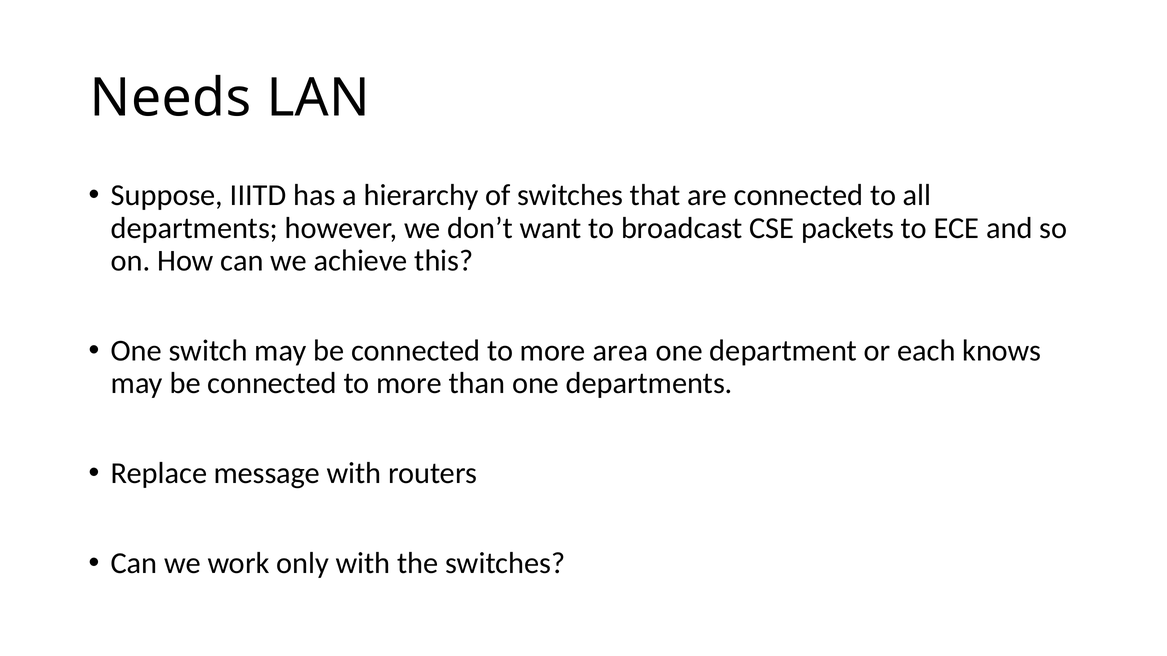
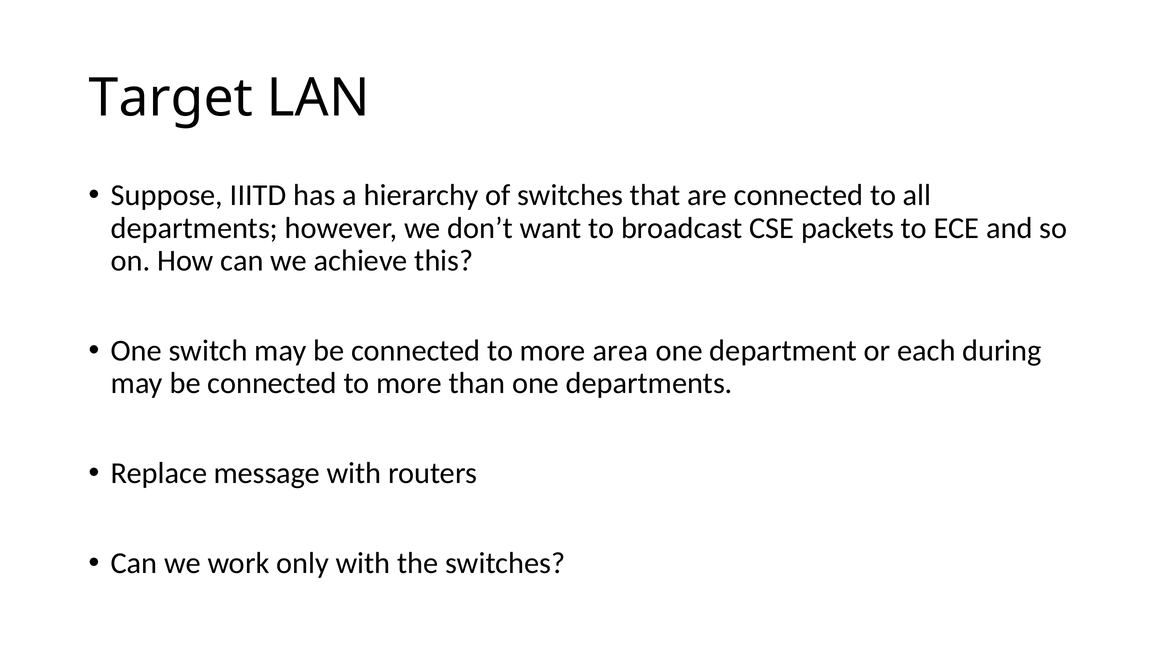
Needs: Needs -> Target
knows: knows -> during
